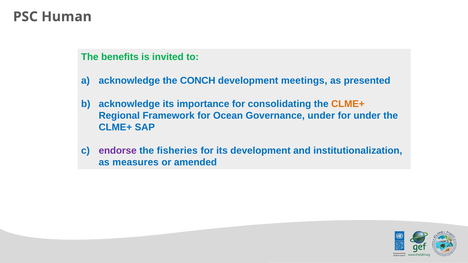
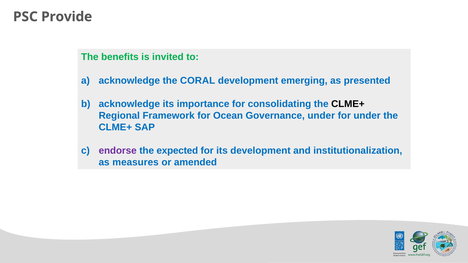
Human: Human -> Provide
CONCH: CONCH -> CORAL
meetings: meetings -> emerging
CLME+ at (348, 104) colour: orange -> black
fisheries: fisheries -> expected
